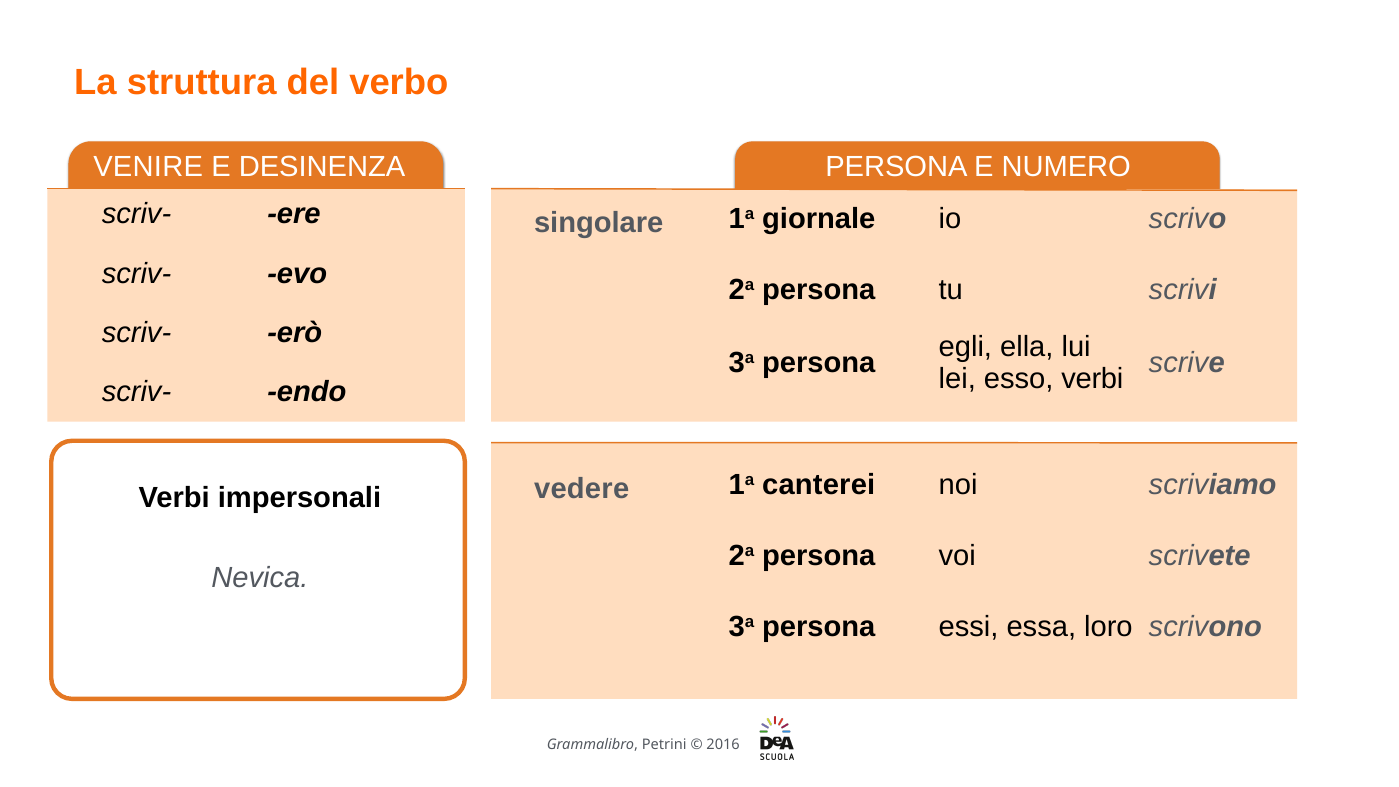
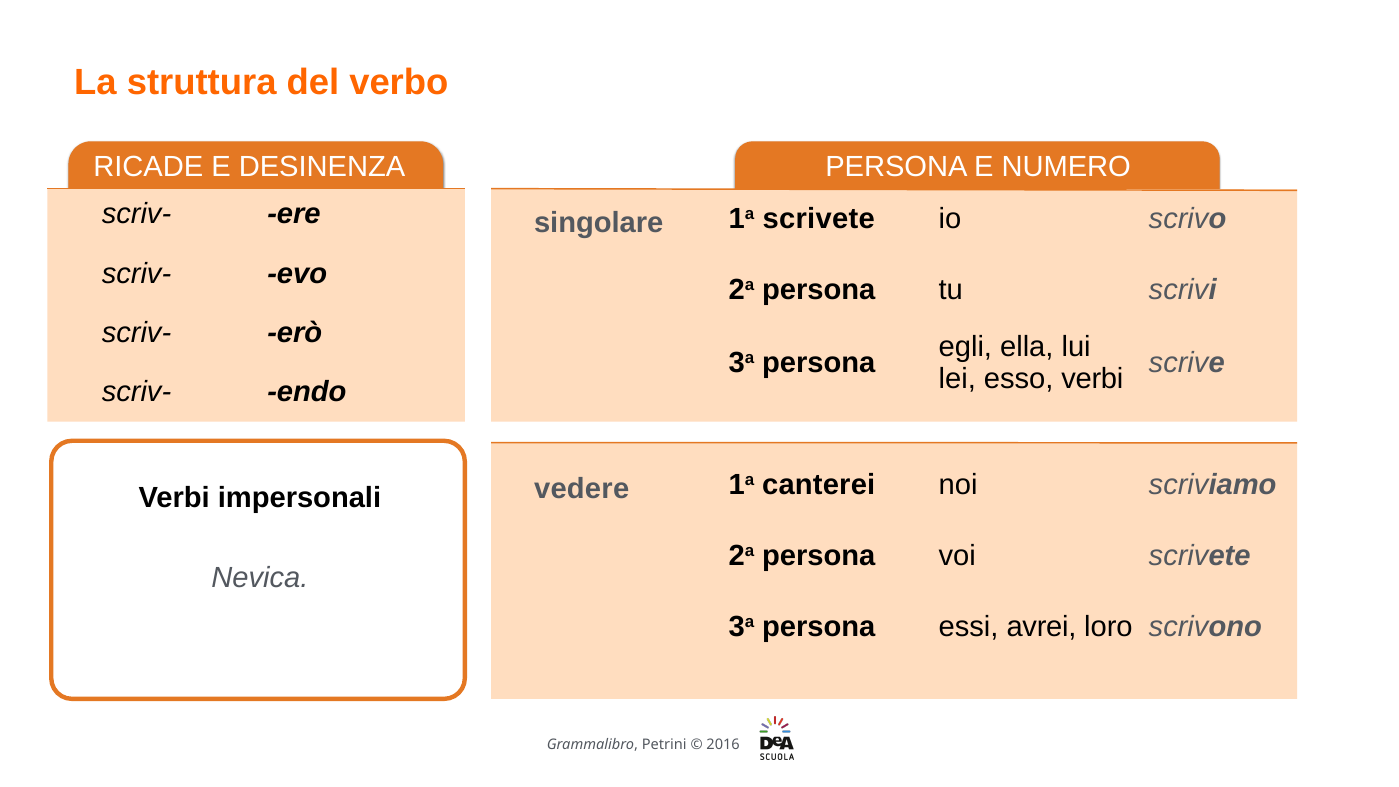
VENIRE: VENIRE -> RICADE
1a giornale: giornale -> scrivete
essa: essa -> avrei
